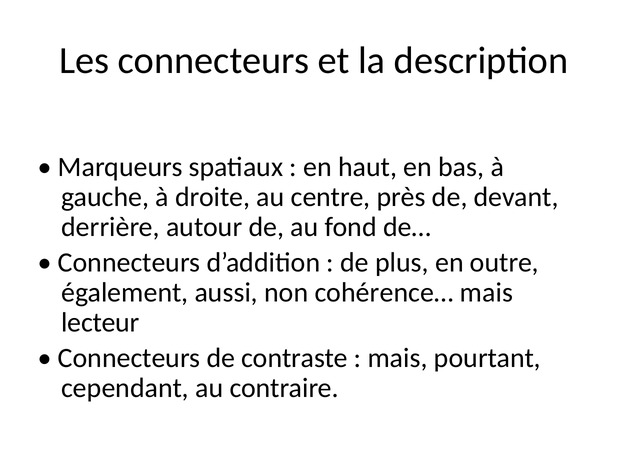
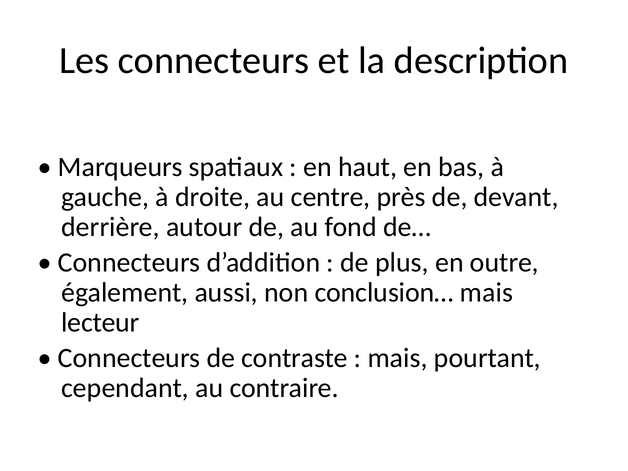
cohérence…: cohérence… -> conclusion…
